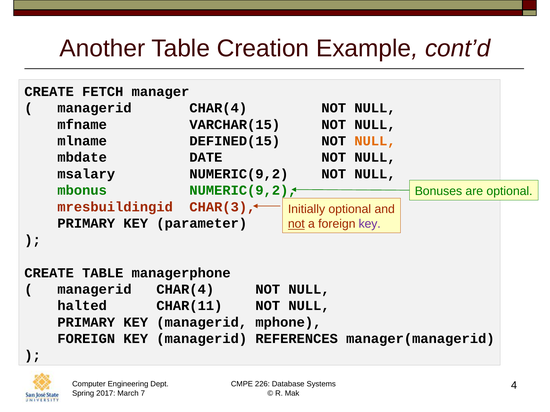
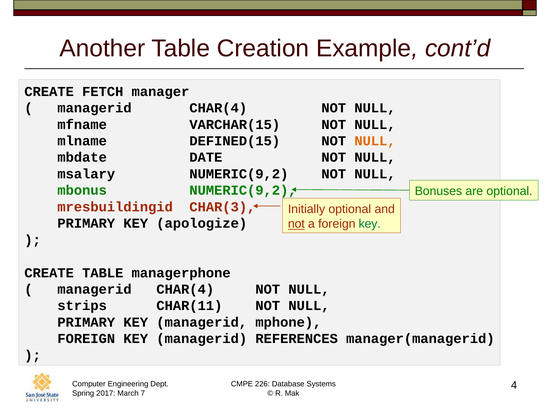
key at (370, 224) colour: purple -> green
parameter: parameter -> apologize
halted: halted -> strips
